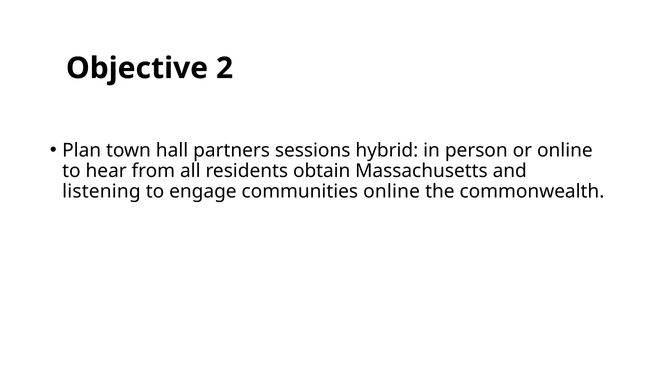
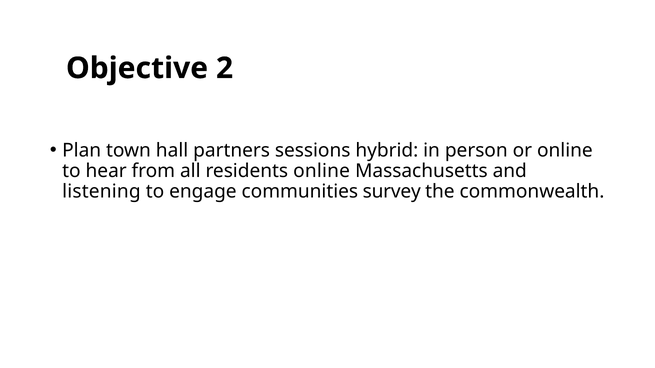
residents obtain: obtain -> online
communities online: online -> survey
